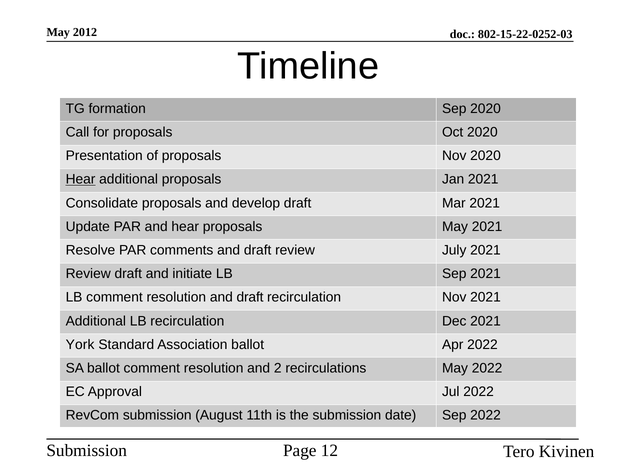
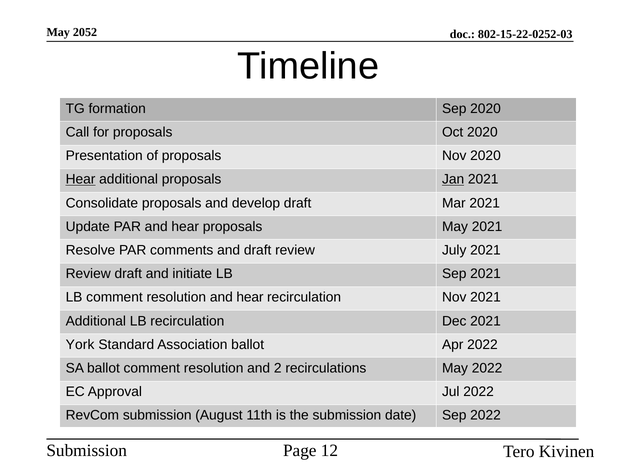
2012: 2012 -> 2052
Jan underline: none -> present
resolution and draft: draft -> hear
